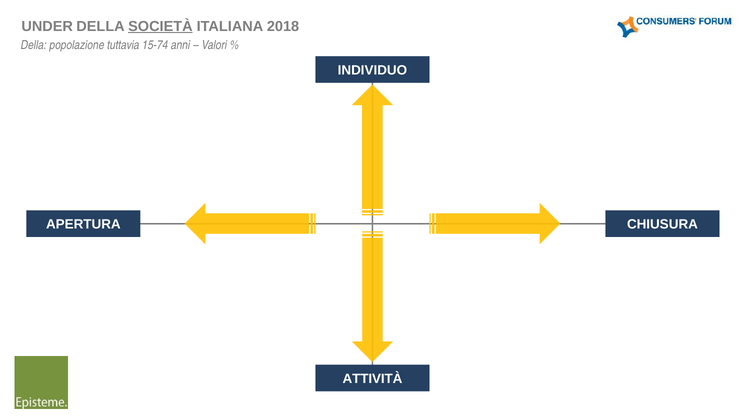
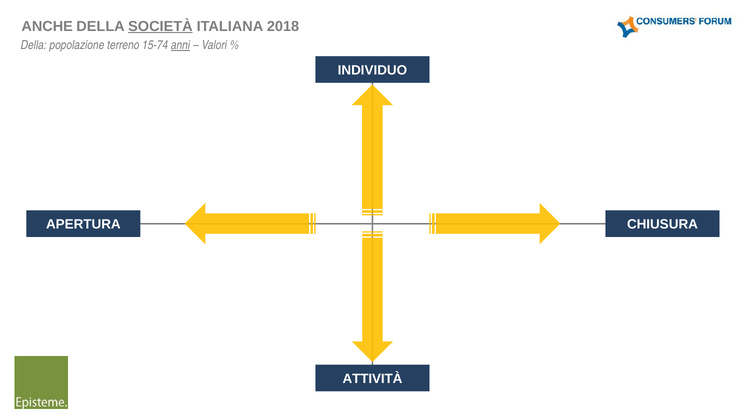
UNDER: UNDER -> ANCHE
tuttavia: tuttavia -> terreno
anni underline: none -> present
